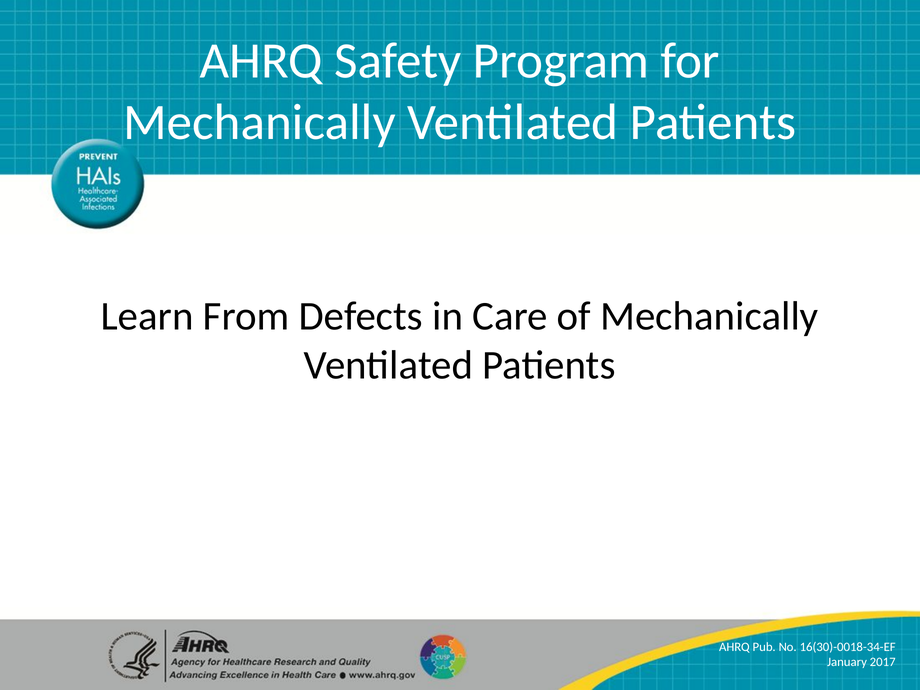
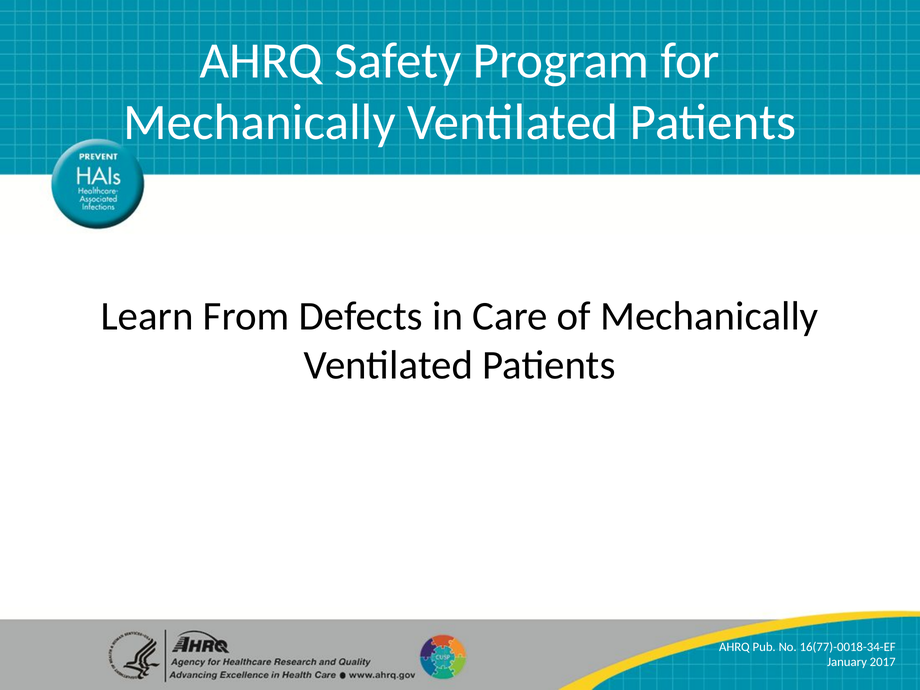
16(30)-0018-34-EF: 16(30)-0018-34-EF -> 16(77)-0018-34-EF
